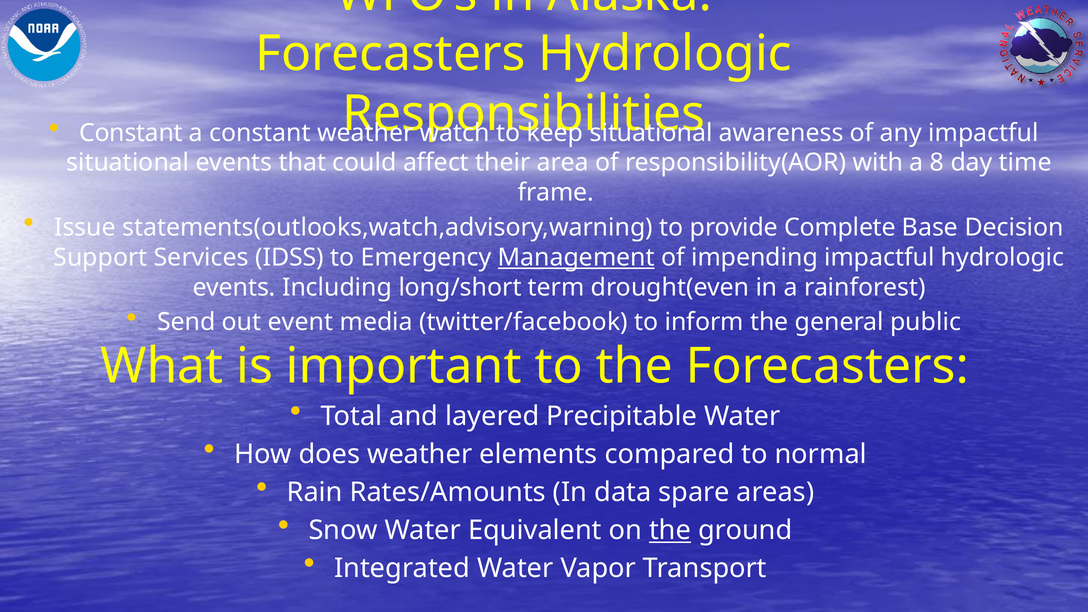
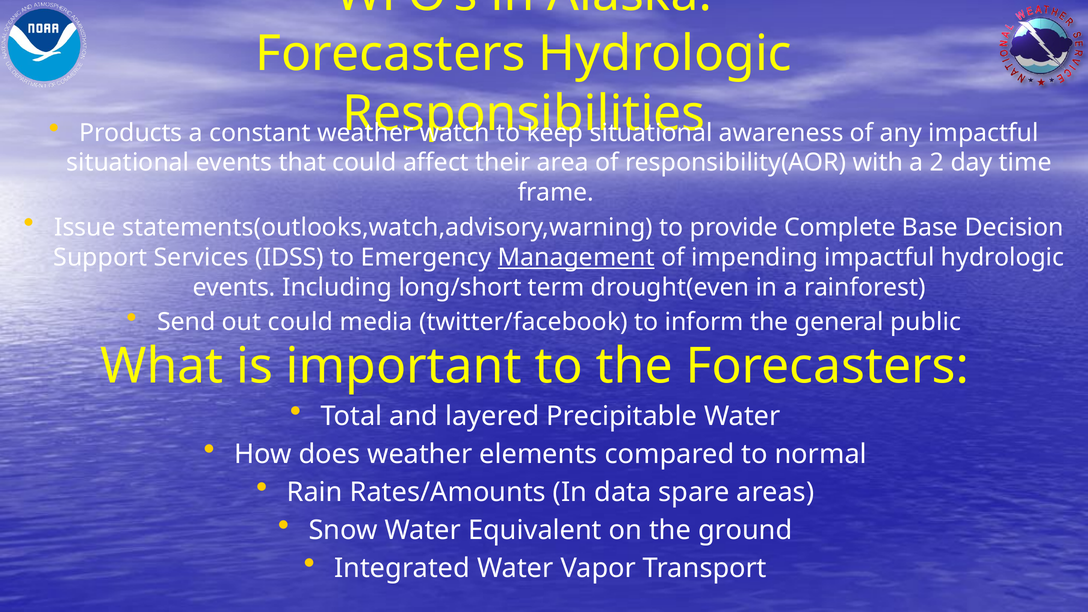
Constant at (131, 133): Constant -> Products
8: 8 -> 2
out event: event -> could
the at (670, 530) underline: present -> none
